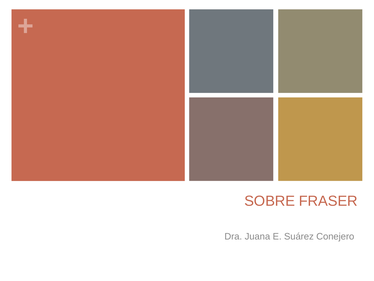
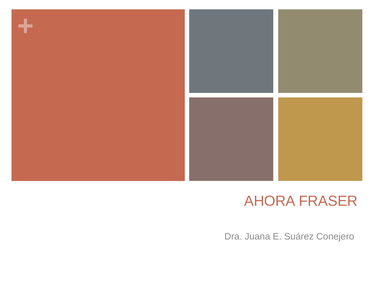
SOBRE: SOBRE -> AHORA
